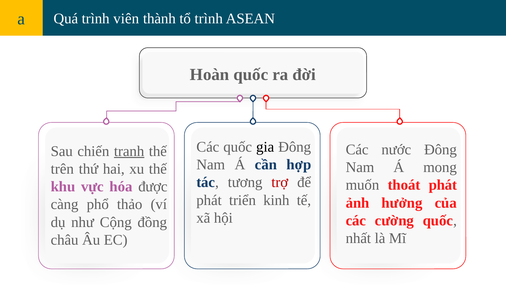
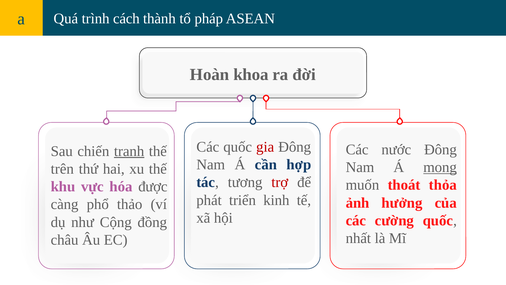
viên: viên -> cách
tổ trình: trình -> pháp
Hoàn quốc: quốc -> khoa
gia colour: black -> red
mong underline: none -> present
thoát phát: phát -> thỏa
